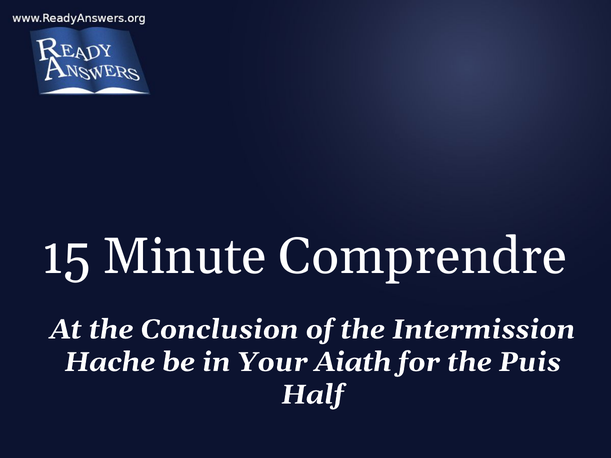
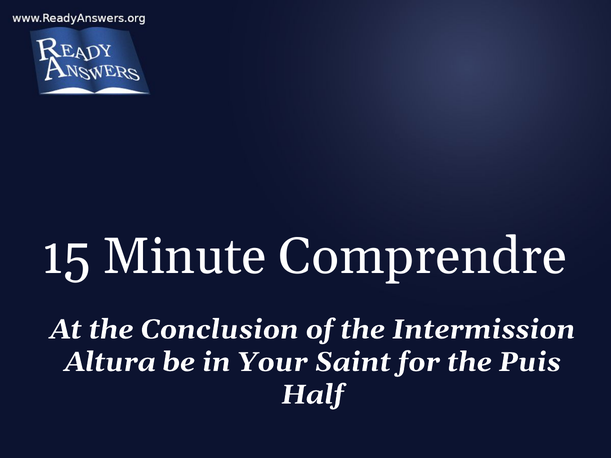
Hache: Hache -> Altura
Aiath: Aiath -> Saint
